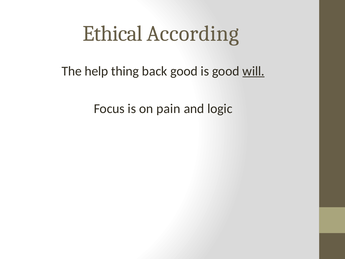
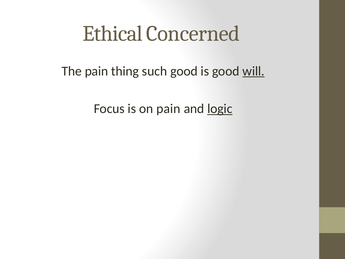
According: According -> Concerned
The help: help -> pain
back: back -> such
logic underline: none -> present
